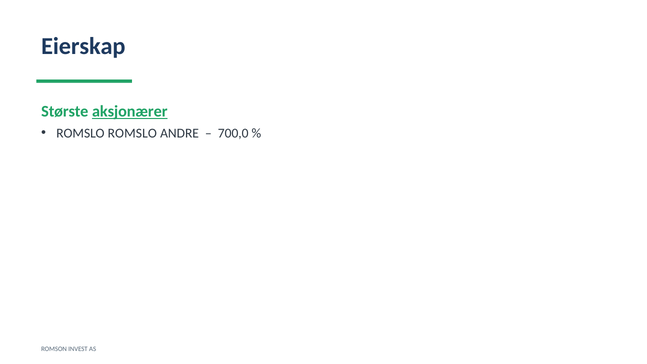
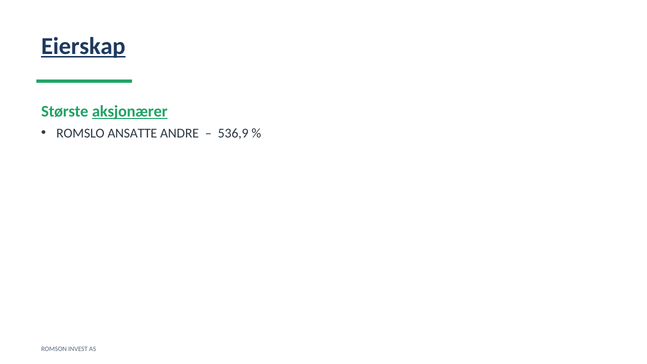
Eierskap underline: none -> present
ROMSLO ROMSLO: ROMSLO -> ANSATTE
700,0: 700,0 -> 536,9
